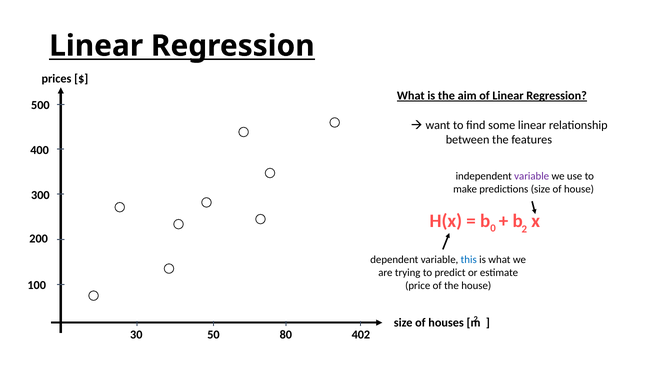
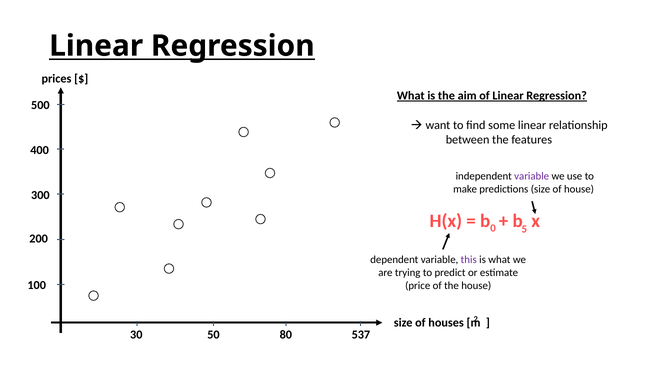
0 2: 2 -> 5
this colour: blue -> purple
402: 402 -> 537
